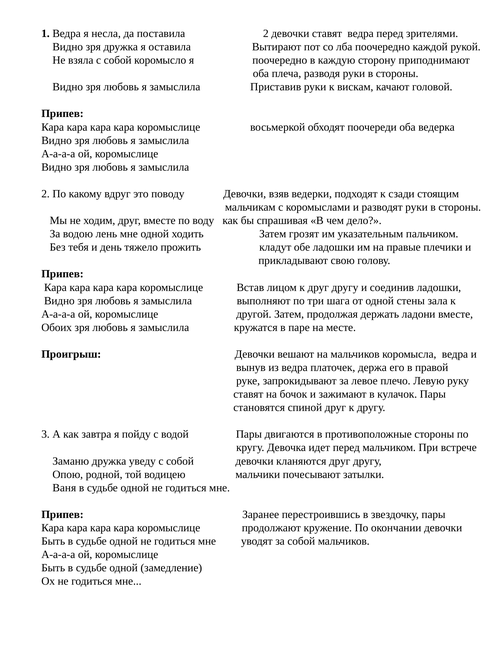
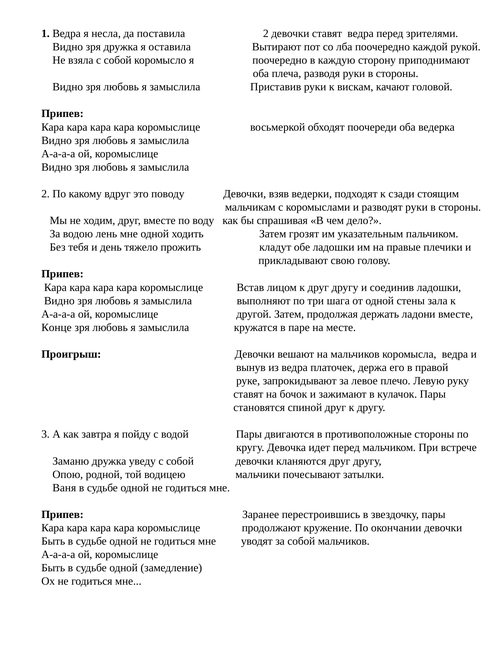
Обоих: Обоих -> Конце
